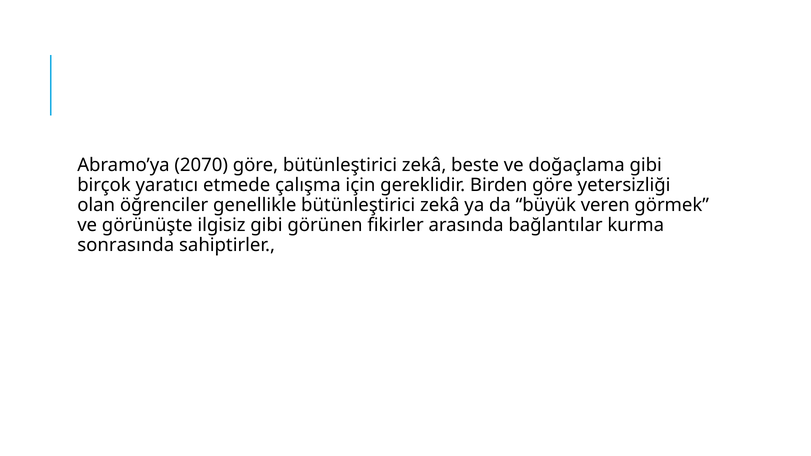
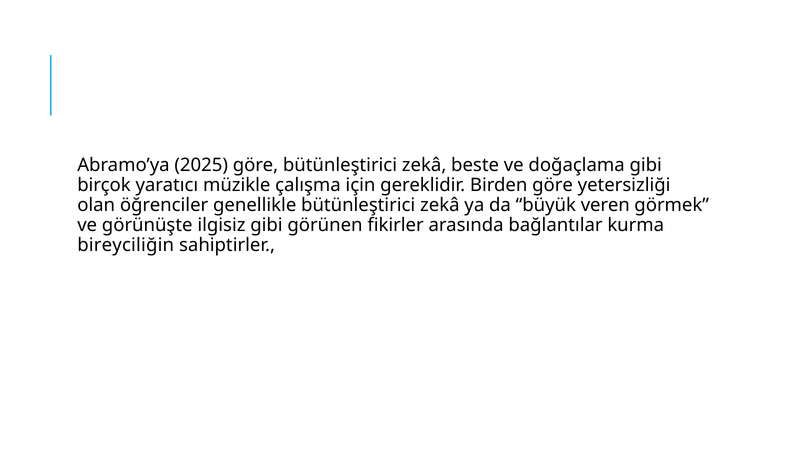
2070: 2070 -> 2025
etmede: etmede -> müzikle
sonrasında: sonrasında -> bireyciliğin
